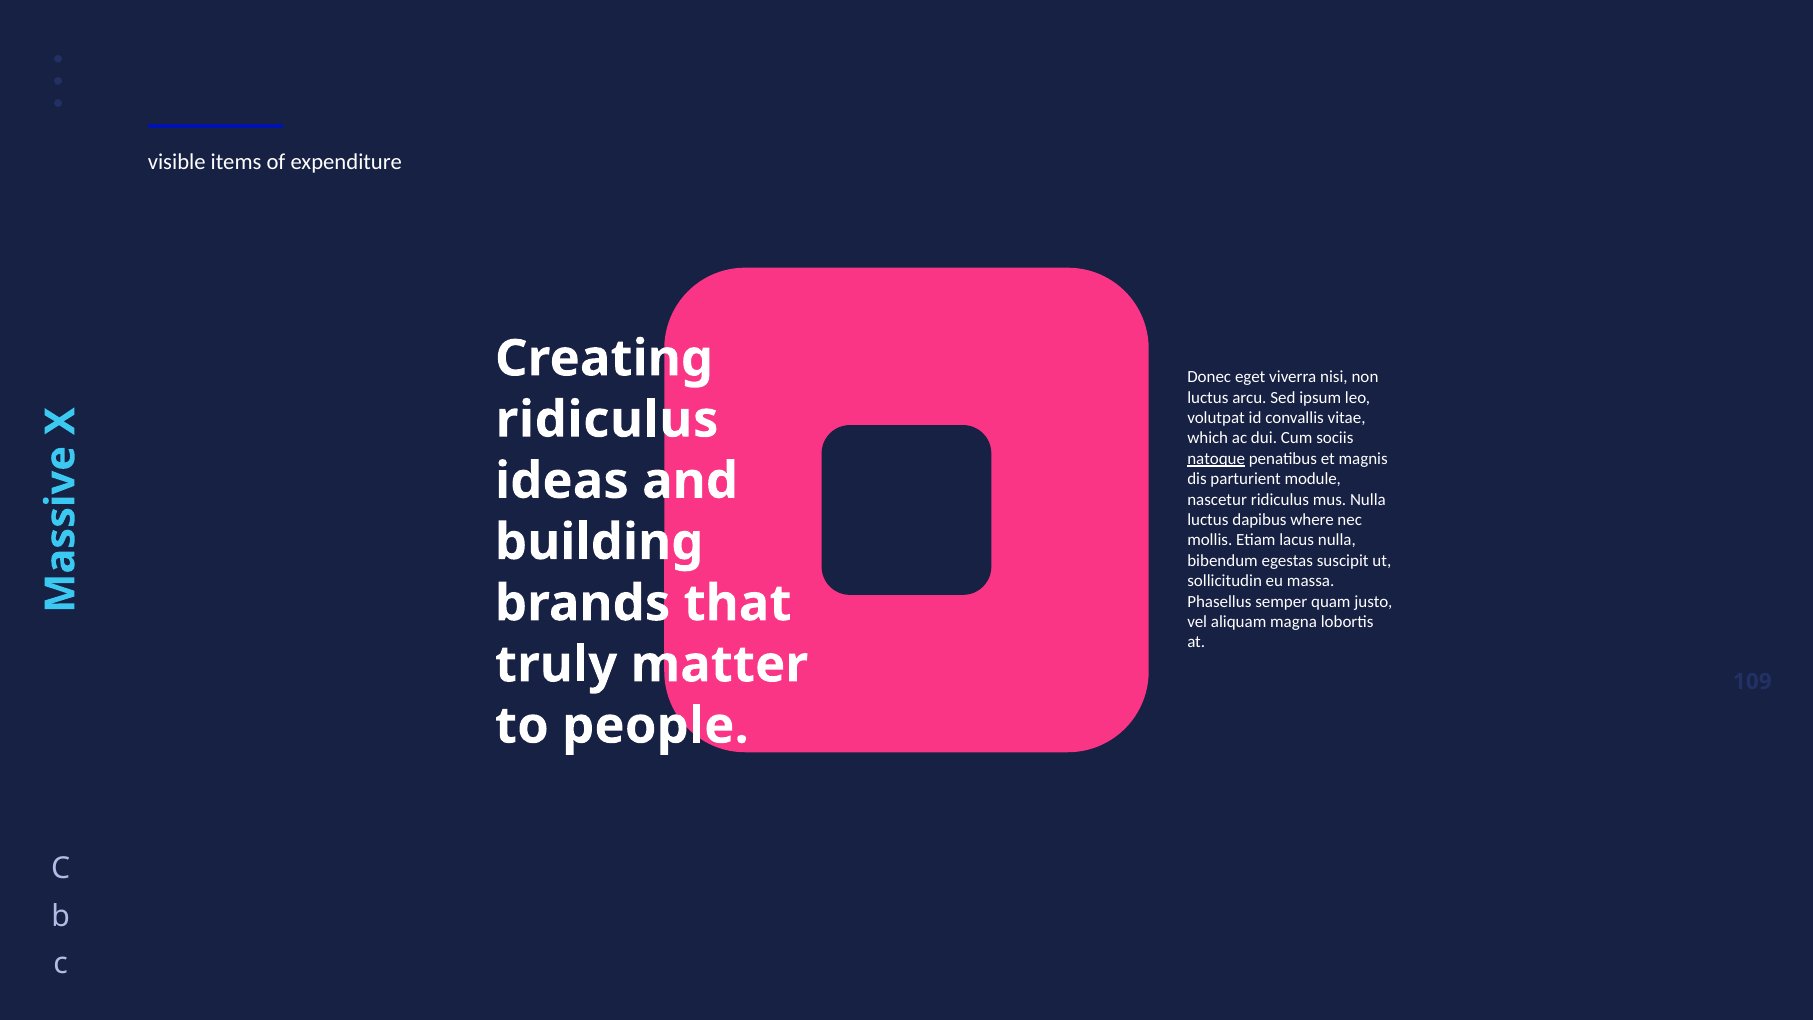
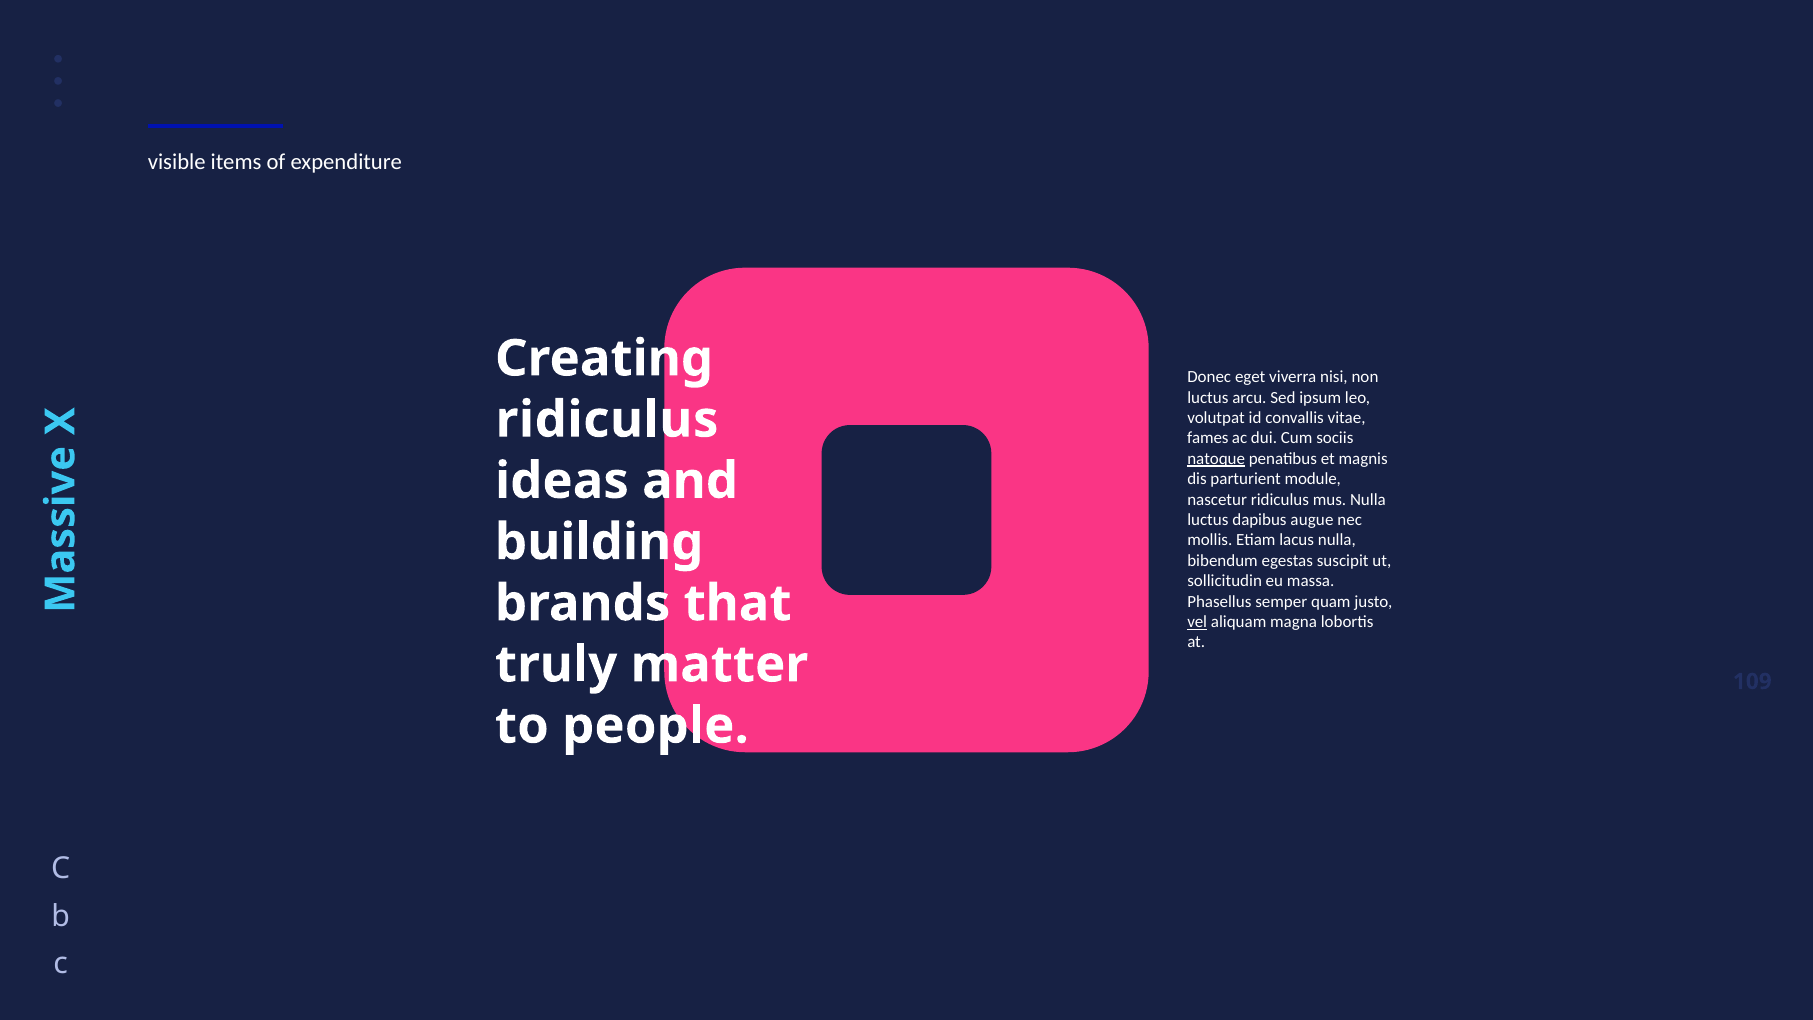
which: which -> fames
where: where -> augue
vel underline: none -> present
